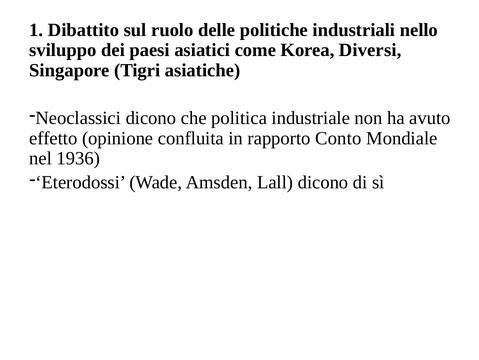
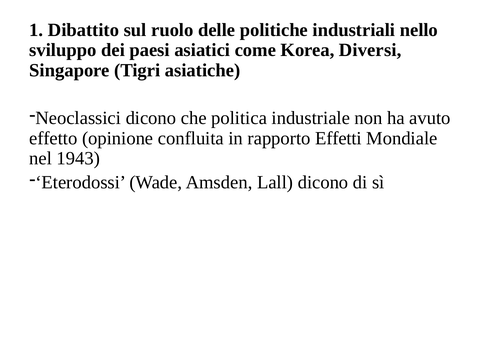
Conto: Conto -> Effetti
1936: 1936 -> 1943
